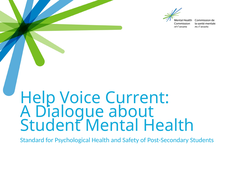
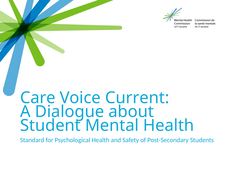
Help: Help -> Care
